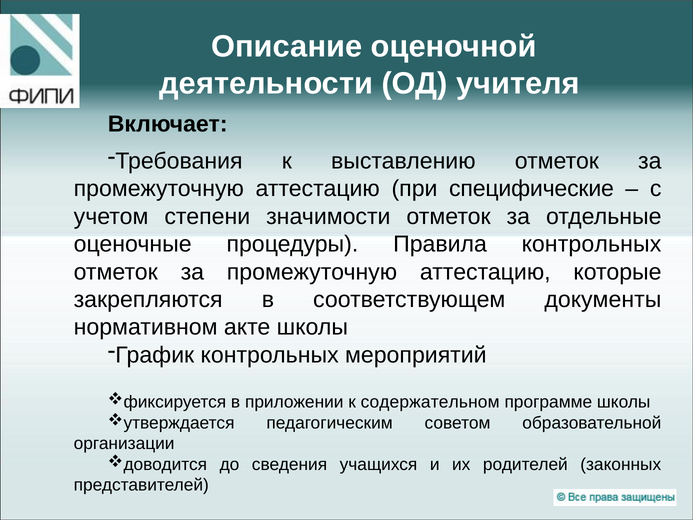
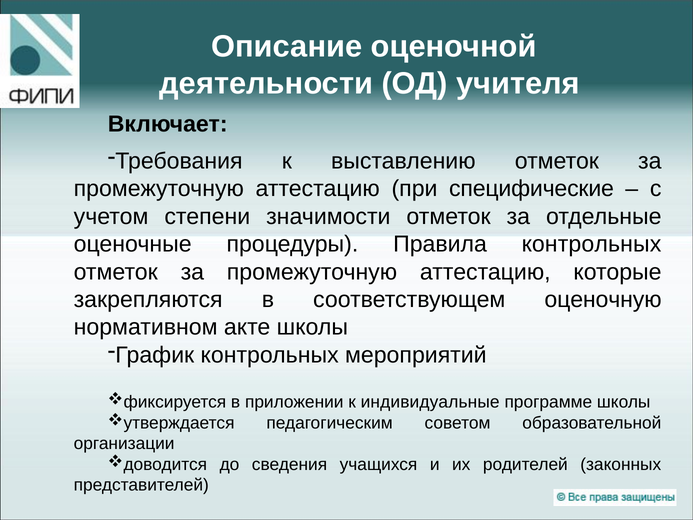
документы: документы -> оценочную
содержательном: содержательном -> индивидуальные
